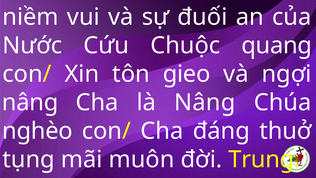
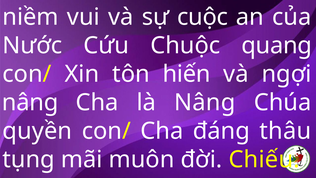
đuối: đuối -> cuộc
gieo: gieo -> hiến
nghèo: nghèo -> quyền
thuở: thuở -> thâu
Trung: Trung -> Chiếu
